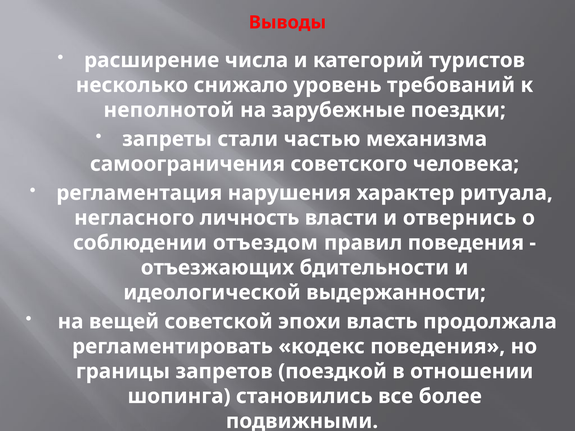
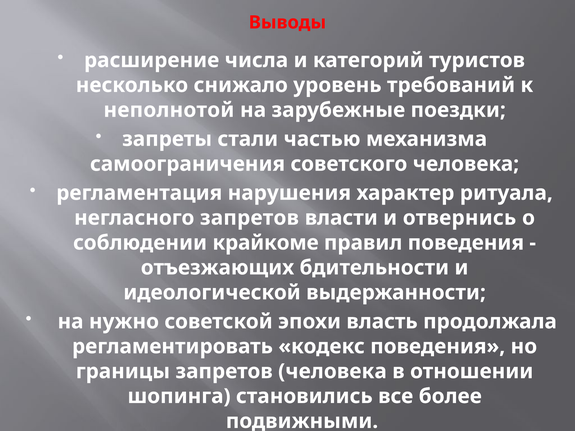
негласного личность: личность -> запретов
отъездом: отъездом -> крайкоме
вещей: вещей -> нужно
запретов поездкой: поездкой -> человека
